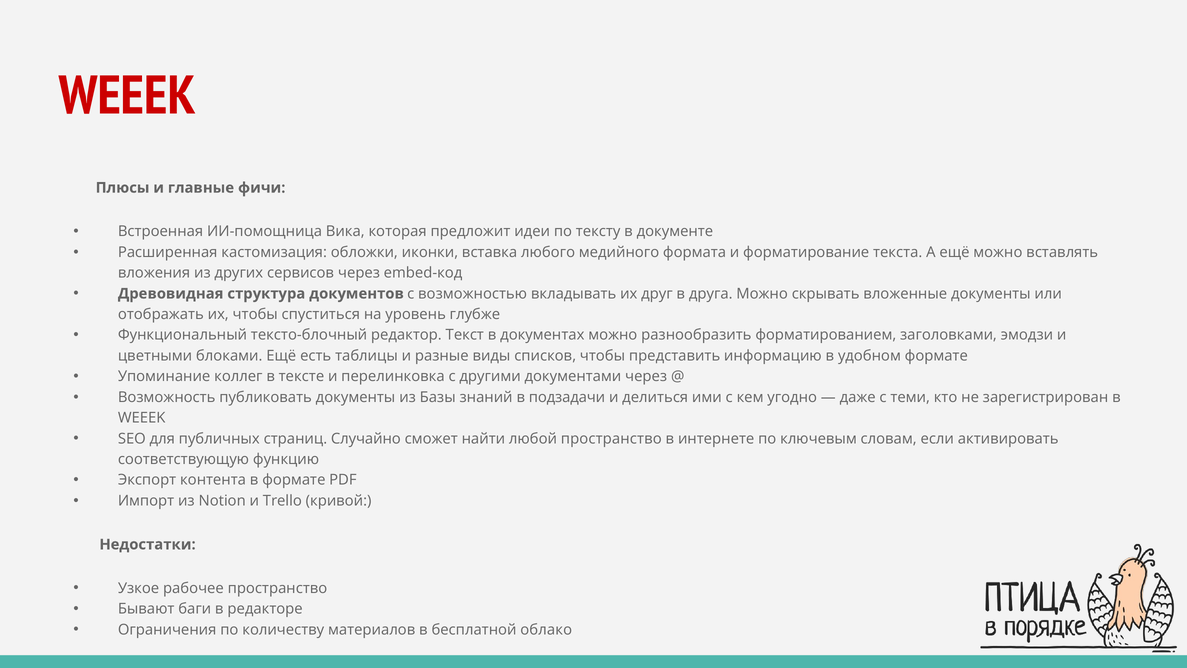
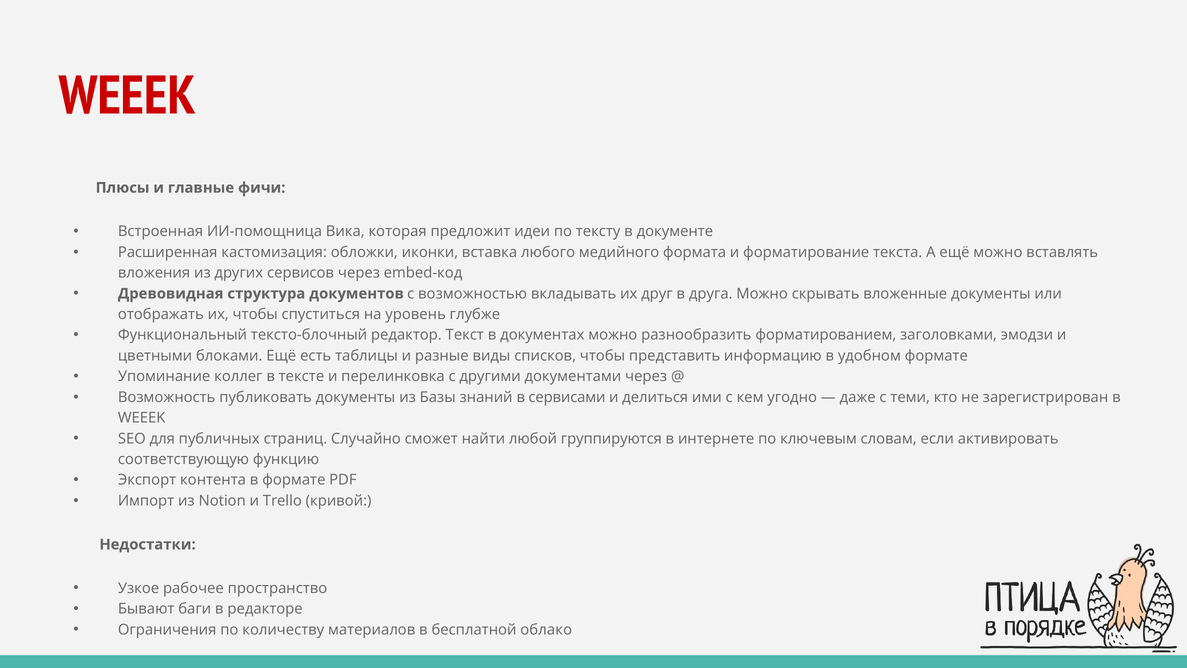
подзадачи: подзадачи -> сервисами
любой пространство: пространство -> группируются
